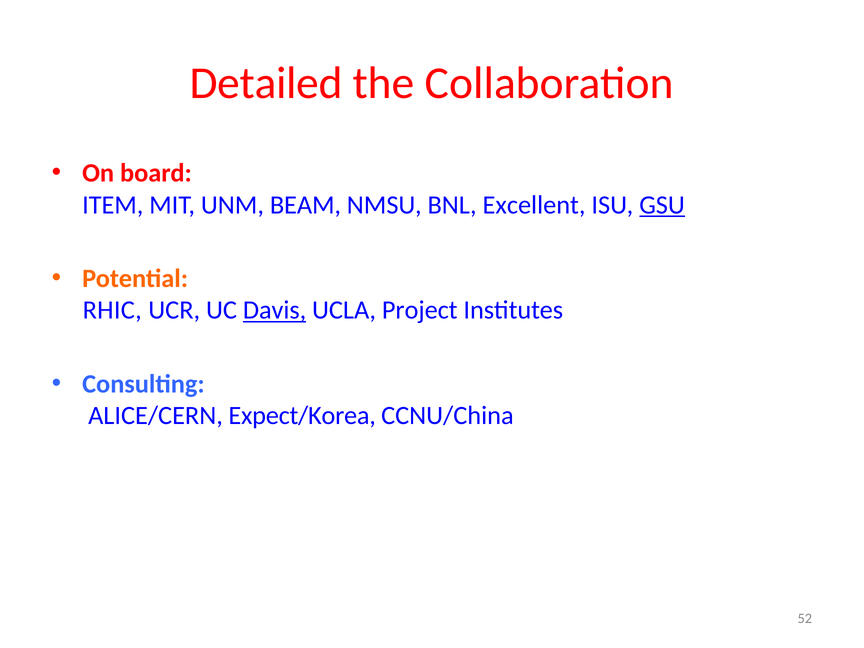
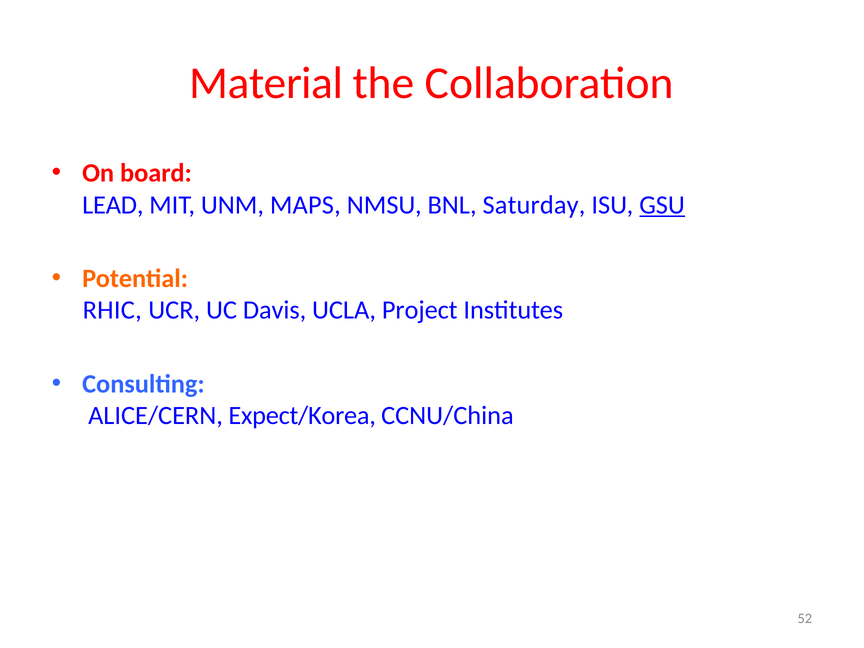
Detailed: Detailed -> Material
ITEM: ITEM -> LEAD
BEAM: BEAM -> MAPS
Excellent: Excellent -> Saturday
Davis underline: present -> none
